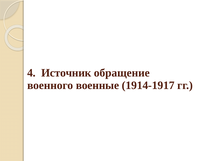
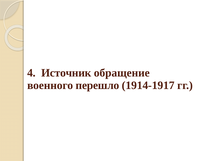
военные: военные -> перешло
